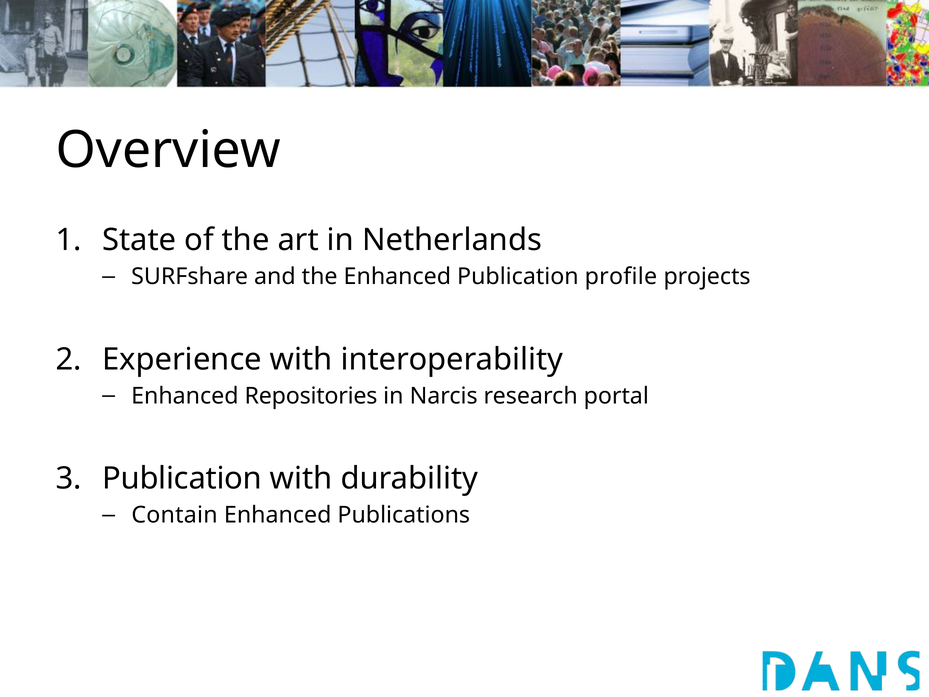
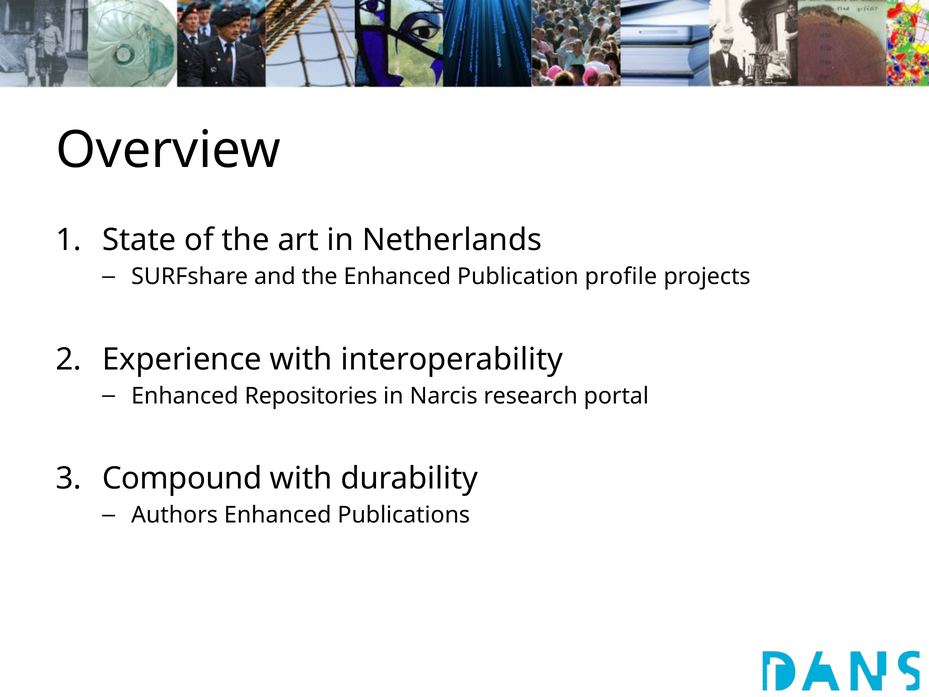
Publication at (182, 478): Publication -> Compound
Contain: Contain -> Authors
